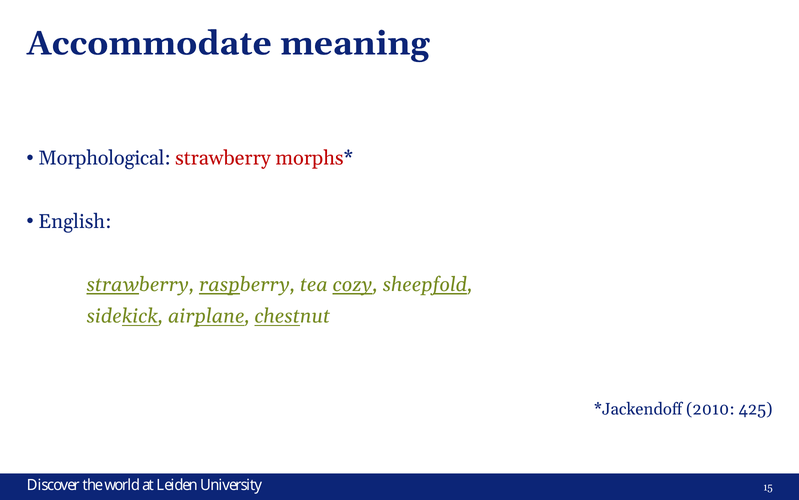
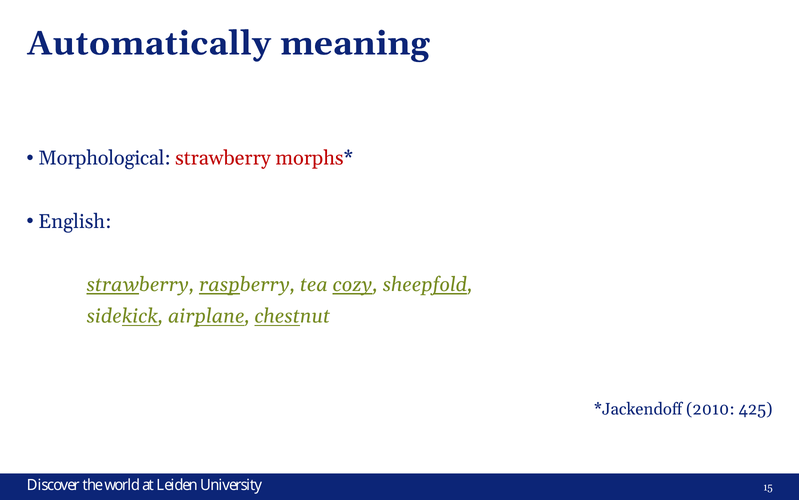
Accommodate: Accommodate -> Automatically
